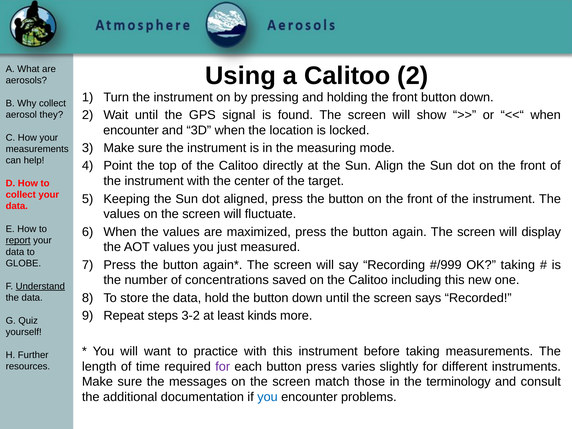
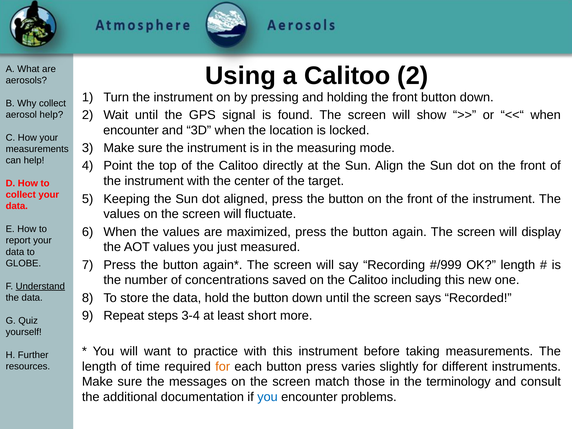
aerosol they: they -> help
report underline: present -> none
OK taking: taking -> length
3-2: 3-2 -> 3-4
kinds: kinds -> short
for at (223, 367) colour: purple -> orange
